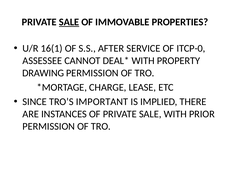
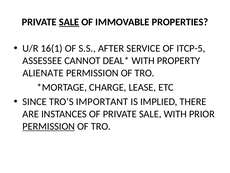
ITCP-0: ITCP-0 -> ITCP-5
DRAWING: DRAWING -> ALIENATE
PERMISSION at (49, 126) underline: none -> present
